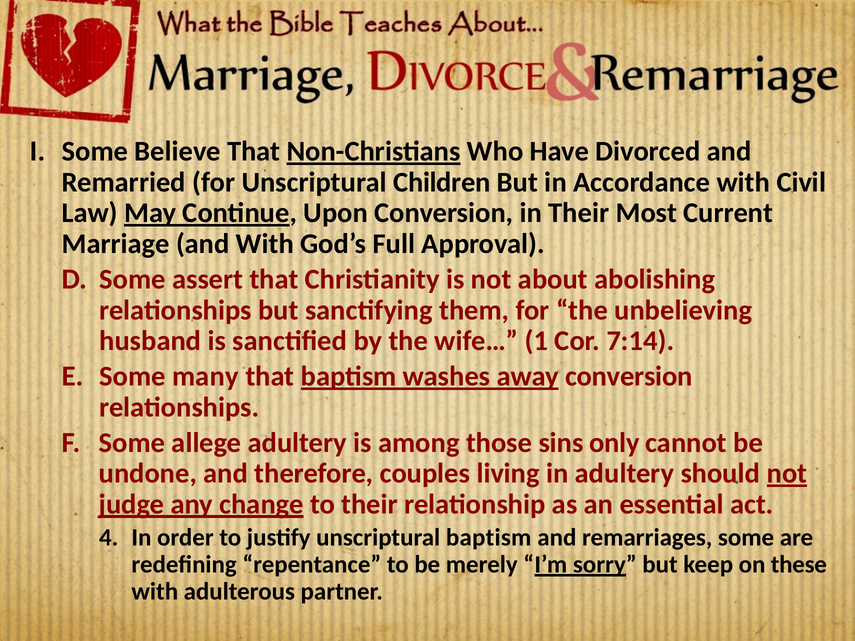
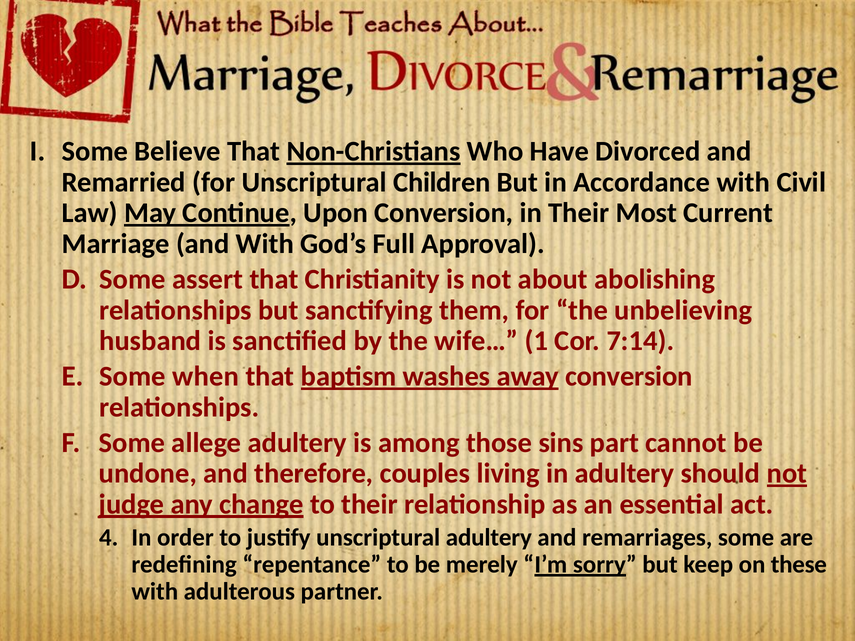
many: many -> when
only: only -> part
unscriptural baptism: baptism -> adultery
